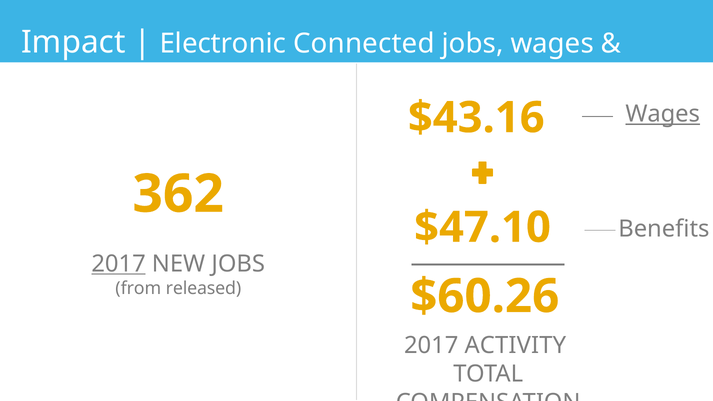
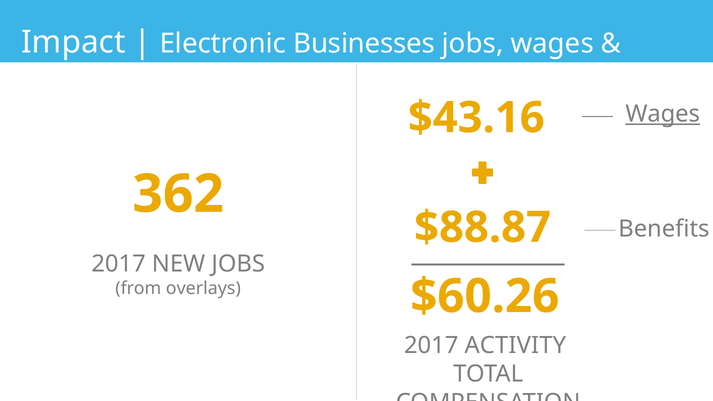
Connected: Connected -> Businesses
$47.10: $47.10 -> $88.87
2017 at (119, 264) underline: present -> none
released: released -> overlays
